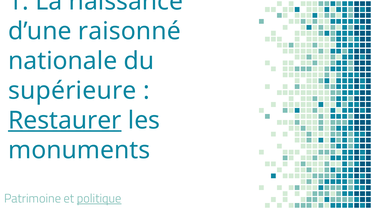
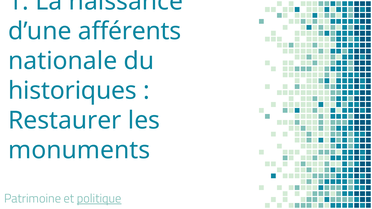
raisonné: raisonné -> afférents
supérieure: supérieure -> historiques
Restaurer underline: present -> none
